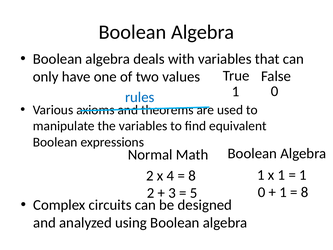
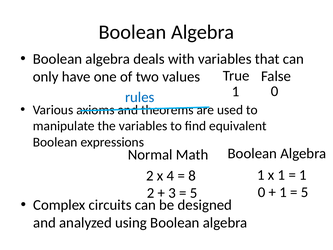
8 at (305, 192): 8 -> 5
